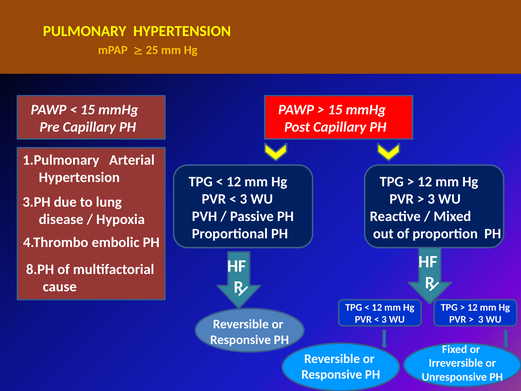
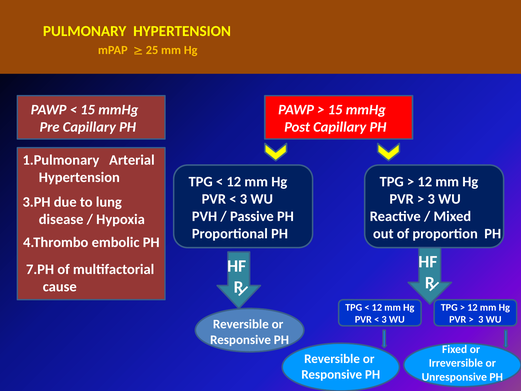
8.PH: 8.PH -> 7.PH
